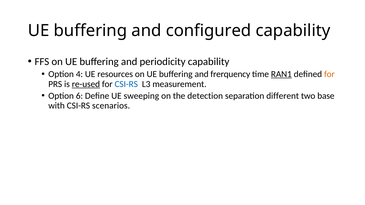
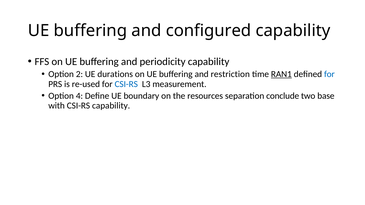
4: 4 -> 2
resources: resources -> durations
frerquency: frerquency -> restriction
for at (329, 74) colour: orange -> blue
re-used underline: present -> none
6: 6 -> 4
sweeping: sweeping -> boundary
detection: detection -> resources
different: different -> conclude
CSI-RS scenarios: scenarios -> capability
